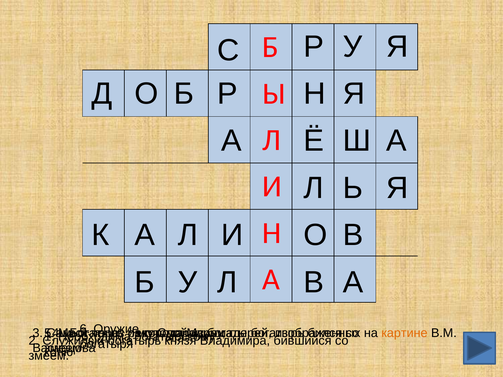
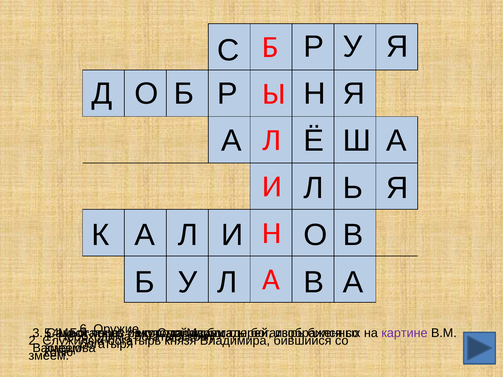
картине colour: orange -> purple
